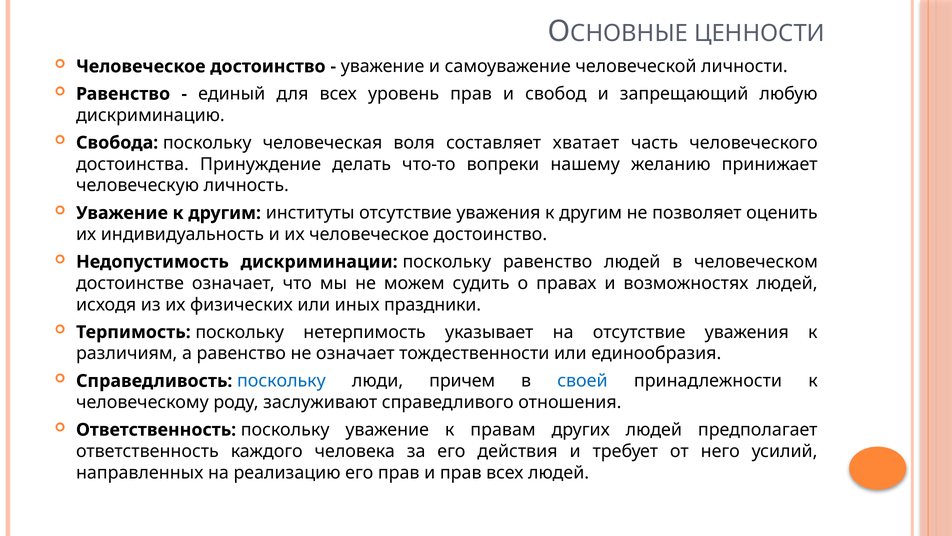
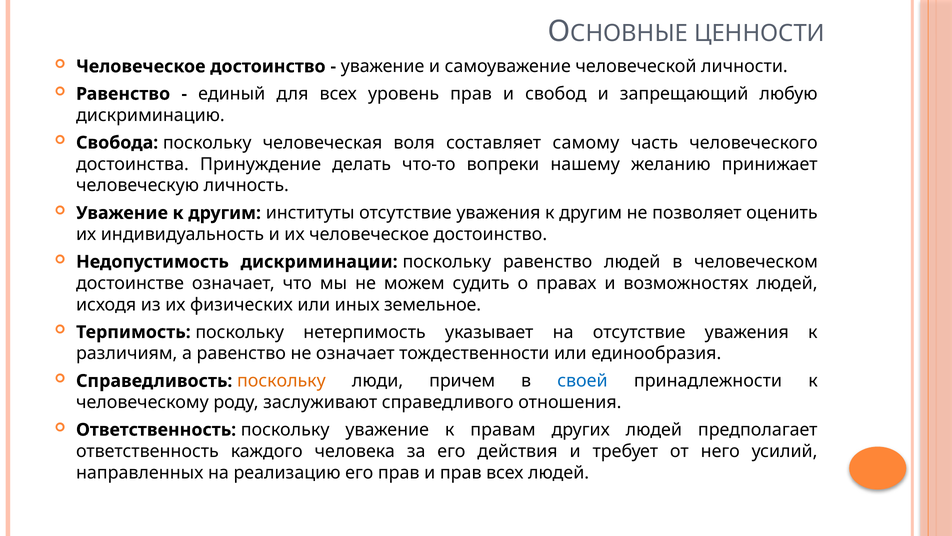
хватает: хватает -> самому
праздники: праздники -> земельное
поскольку at (281, 381) colour: blue -> orange
